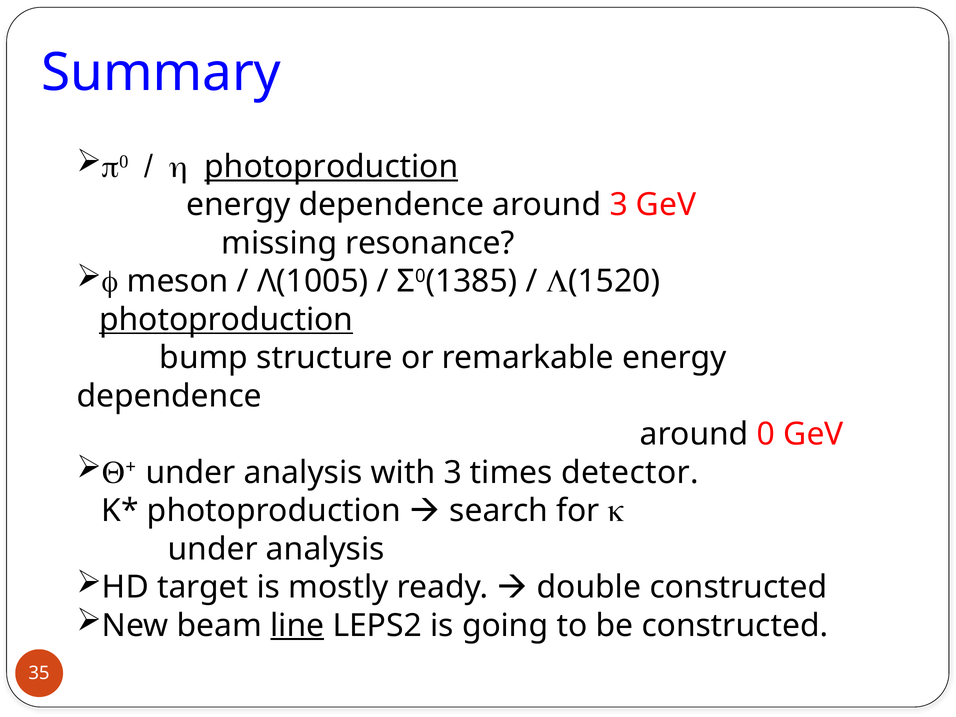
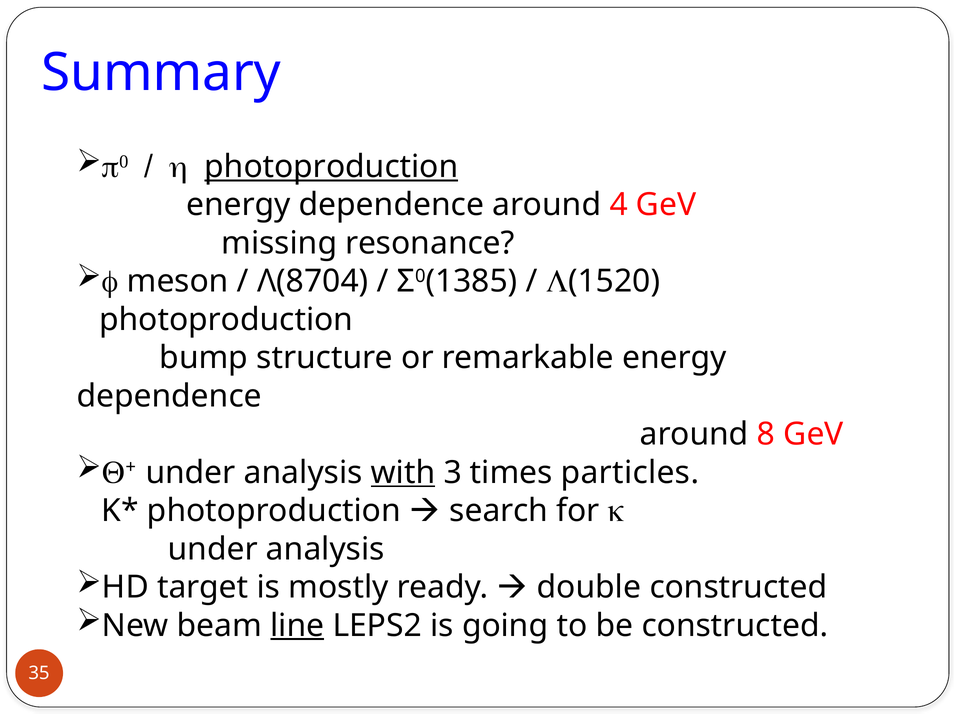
around 3: 3 -> 4
Λ(1005: Λ(1005 -> Λ(8704
photoproduction at (226, 320) underline: present -> none
0: 0 -> 8
with underline: none -> present
detector: detector -> particles
